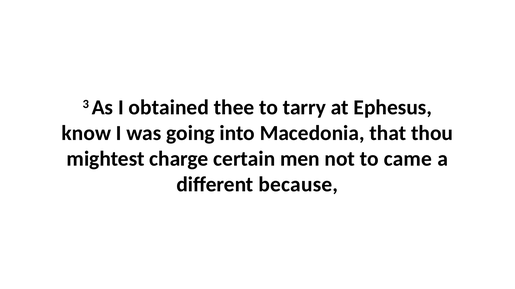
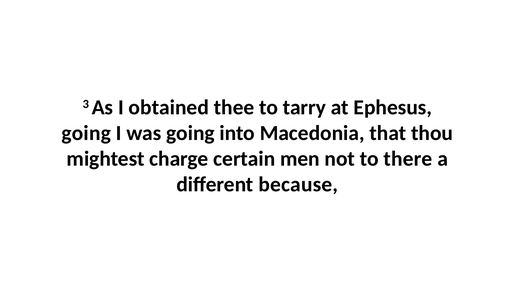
know at (86, 133): know -> going
came: came -> there
